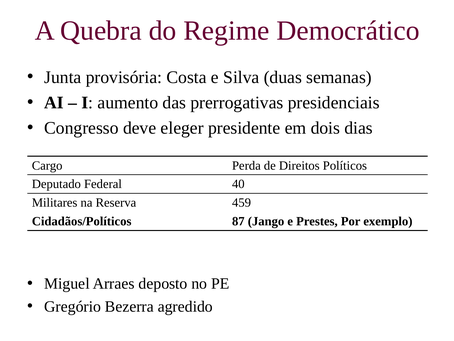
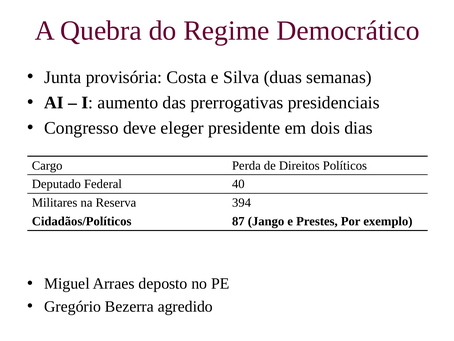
459: 459 -> 394
